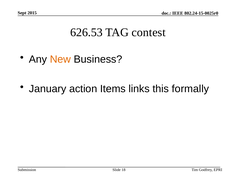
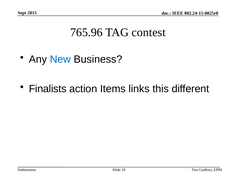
626.53: 626.53 -> 765.96
New colour: orange -> blue
January: January -> Finalists
formally: formally -> different
